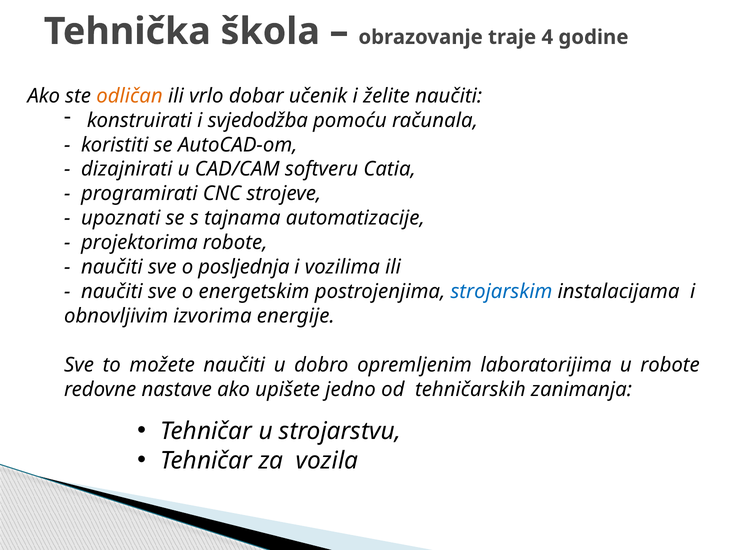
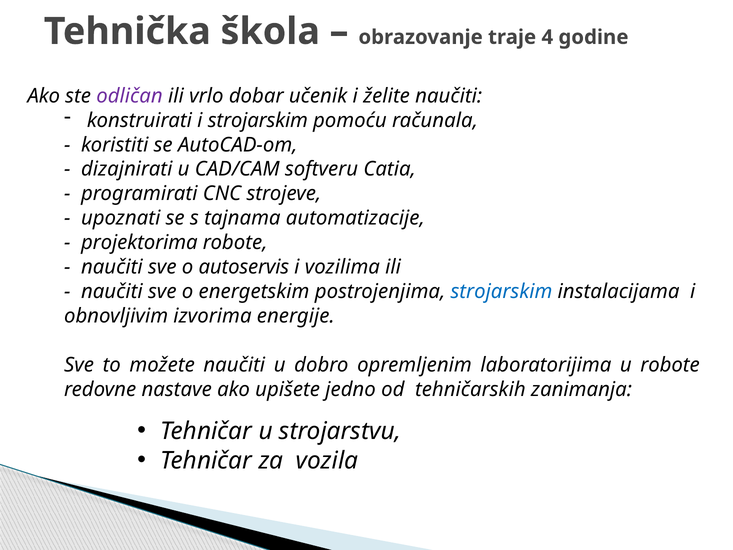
odličan colour: orange -> purple
i svjedodžba: svjedodžba -> strojarskim
posljednja: posljednja -> autoservis
